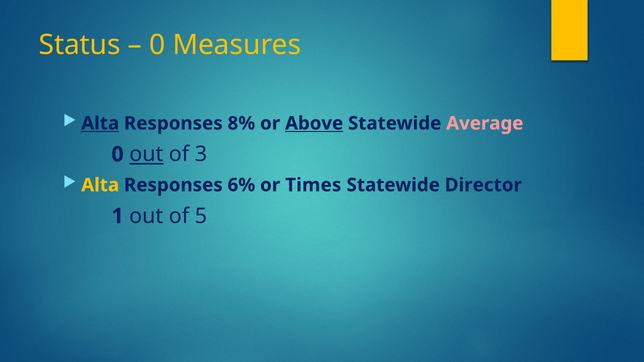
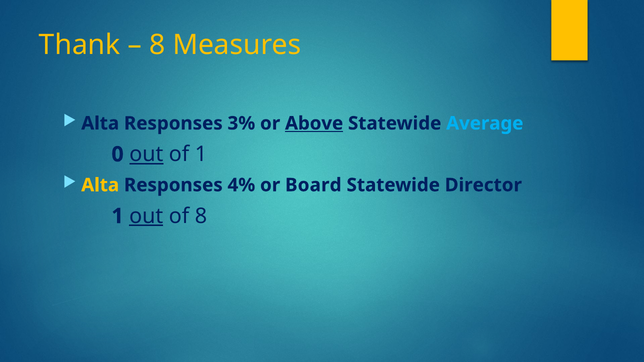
Status: Status -> Thank
0 at (157, 45): 0 -> 8
Alta at (100, 123) underline: present -> none
8%: 8% -> 3%
Average colour: pink -> light blue
of 3: 3 -> 1
6%: 6% -> 4%
Times: Times -> Board
out at (146, 216) underline: none -> present
of 5: 5 -> 8
